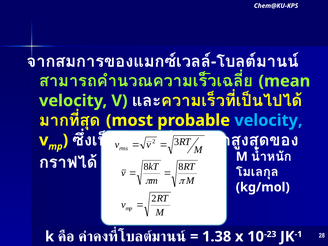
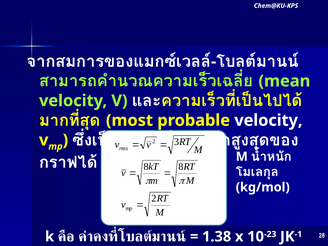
velocity at (268, 120) colour: light blue -> white
